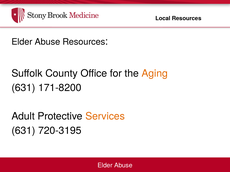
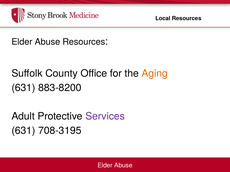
171-8200: 171-8200 -> 883-8200
Services colour: orange -> purple
720-3195: 720-3195 -> 708-3195
